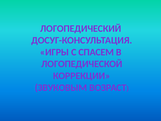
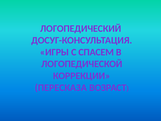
ЗВУКОВЫМ: ЗВУКОВЫМ -> ПЕРЕСКАЗА
